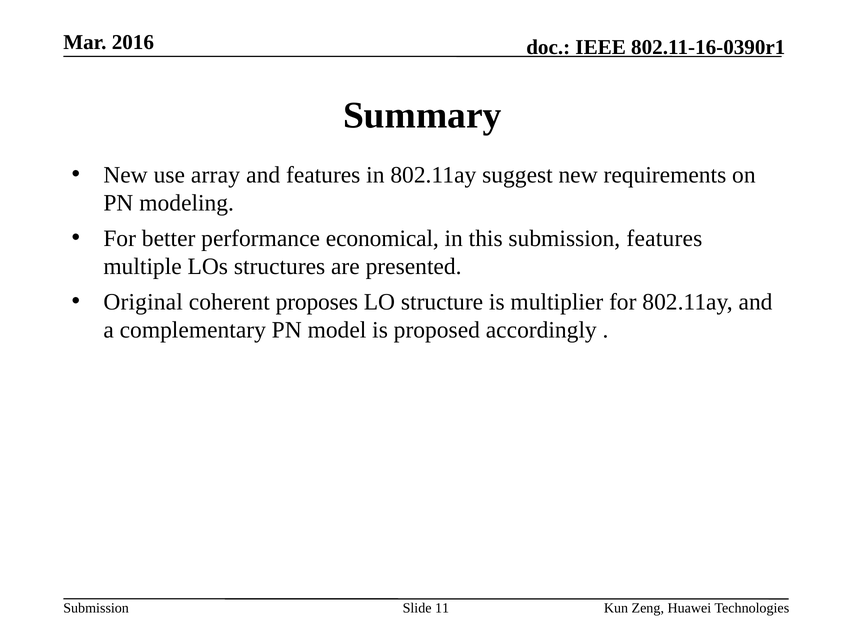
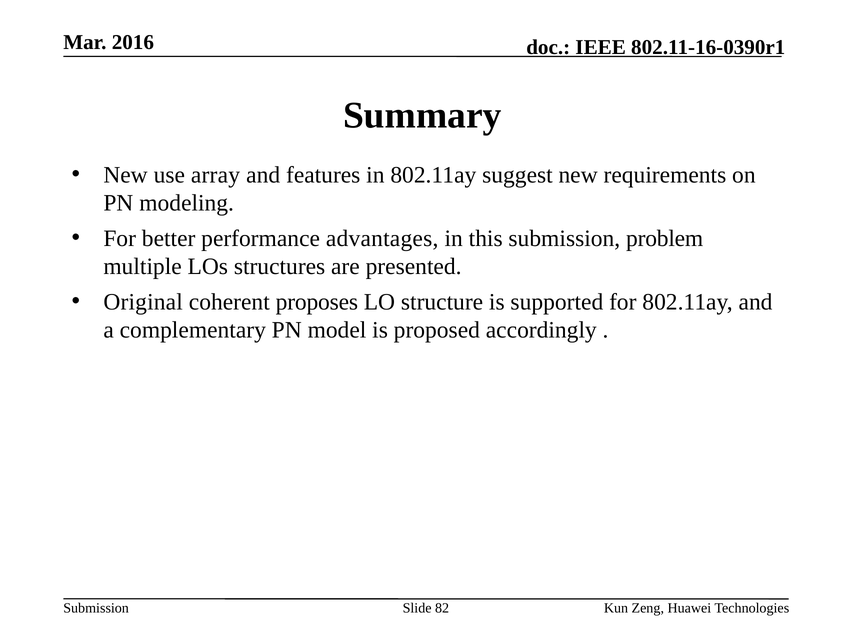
economical: economical -> advantages
submission features: features -> problem
multiplier: multiplier -> supported
11: 11 -> 82
